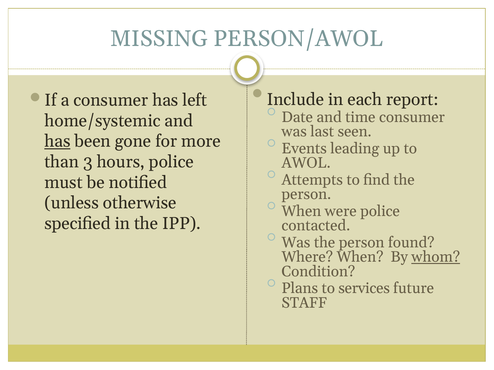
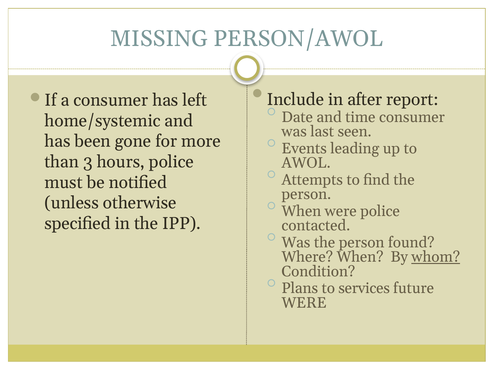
each: each -> after
has at (57, 142) underline: present -> none
STAFF at (304, 303): STAFF -> WERE
